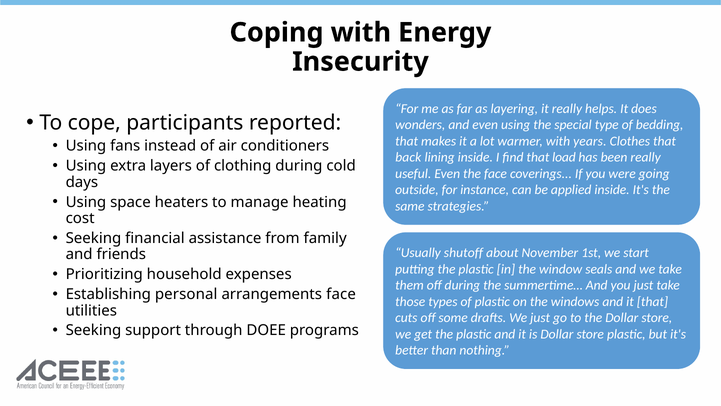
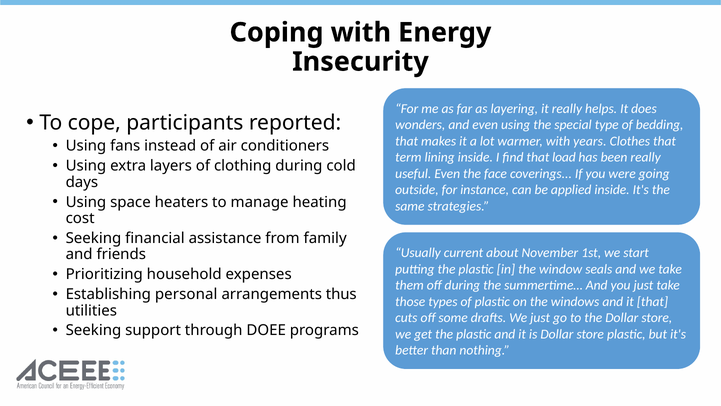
back: back -> term
shutoff: shutoff -> current
arrangements face: face -> thus
